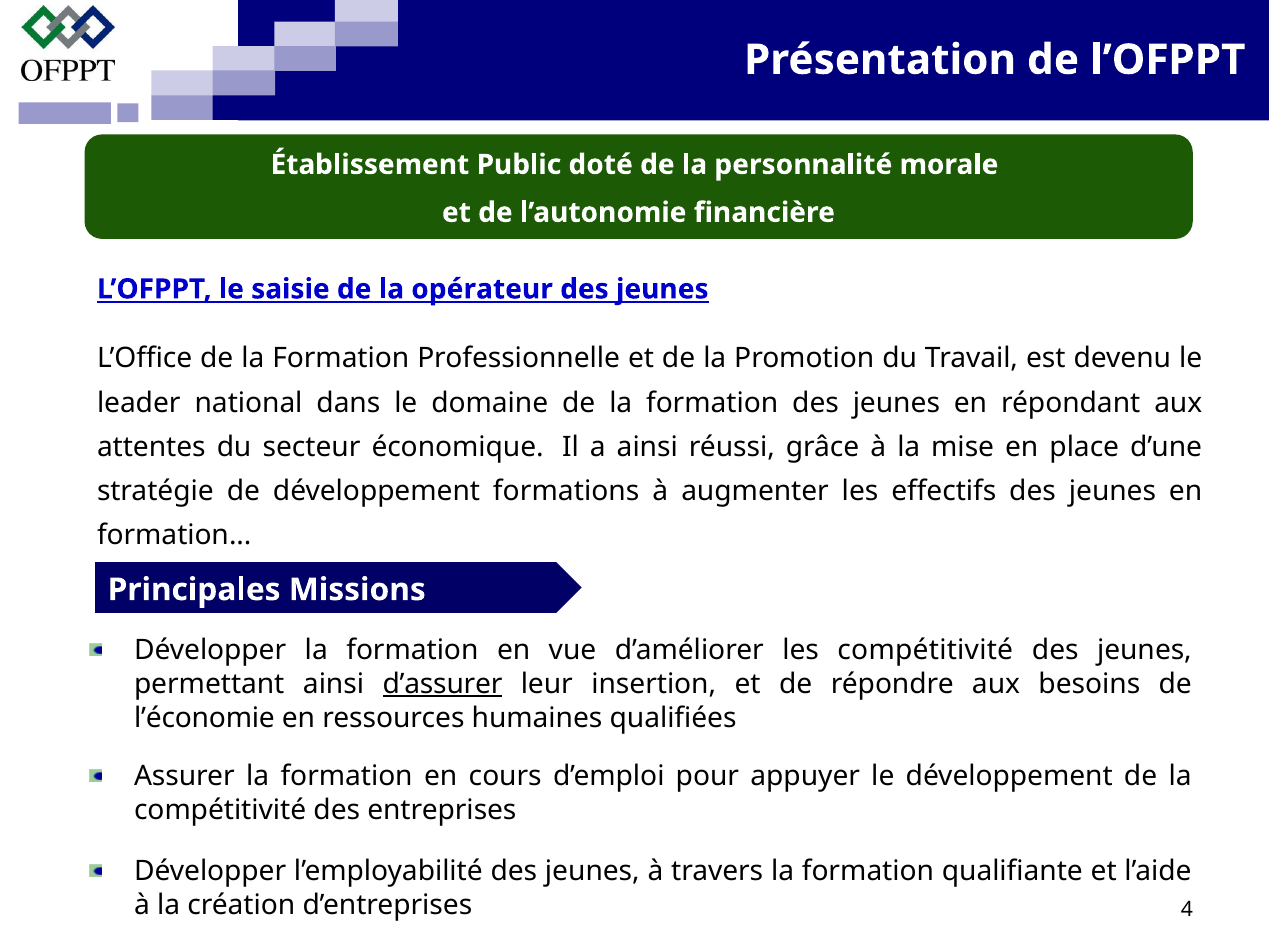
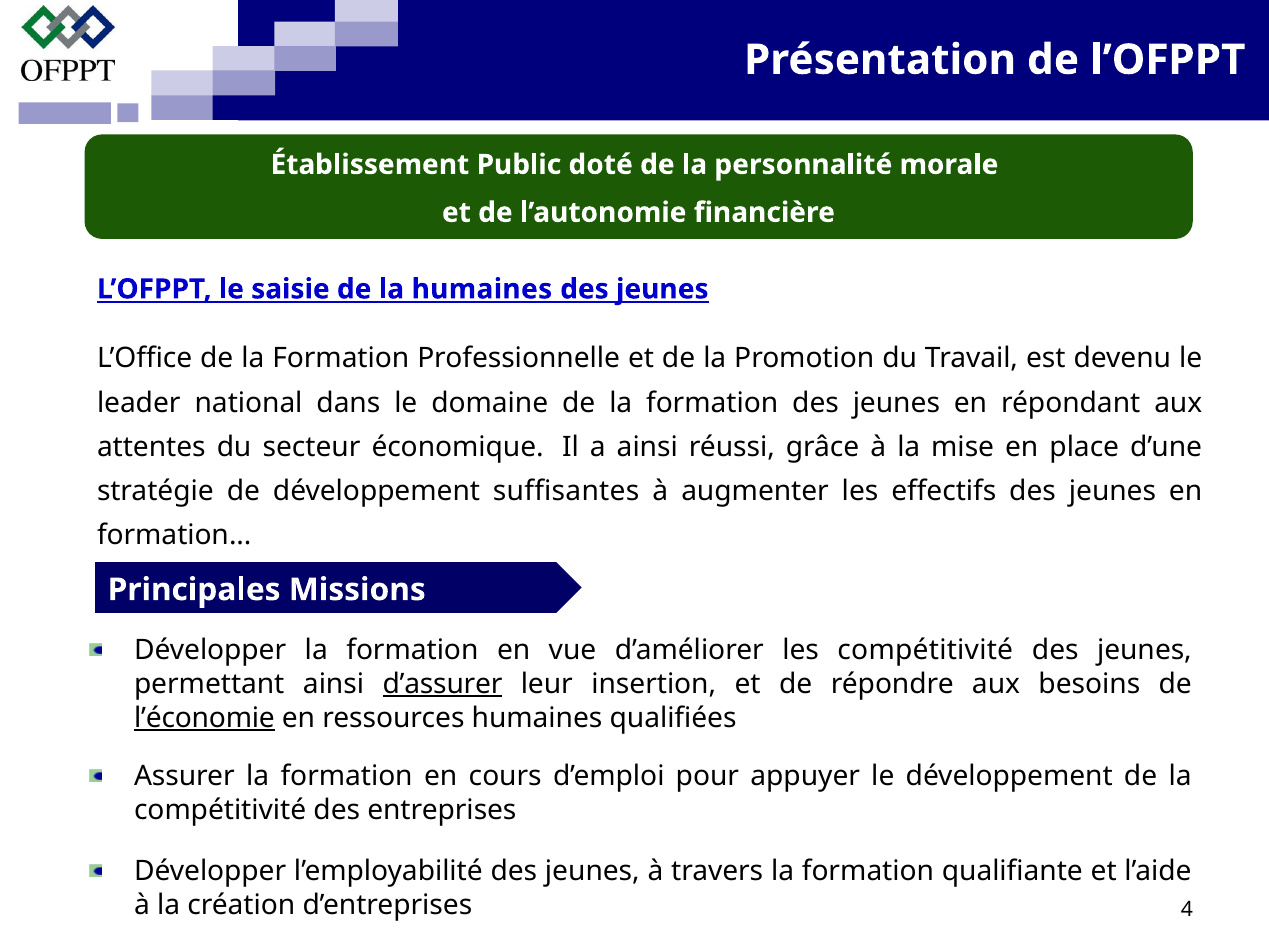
la opérateur: opérateur -> humaines
formations: formations -> suffisantes
l’économie underline: none -> present
